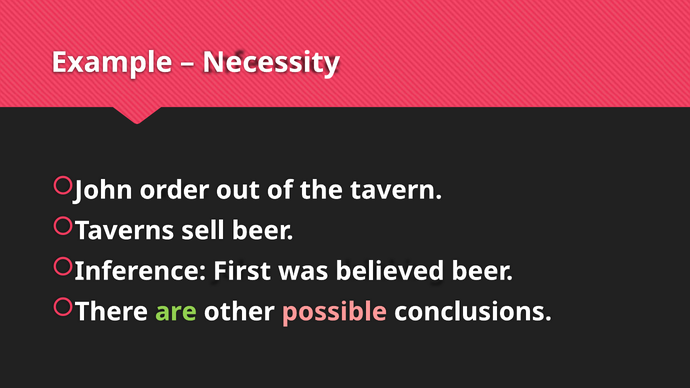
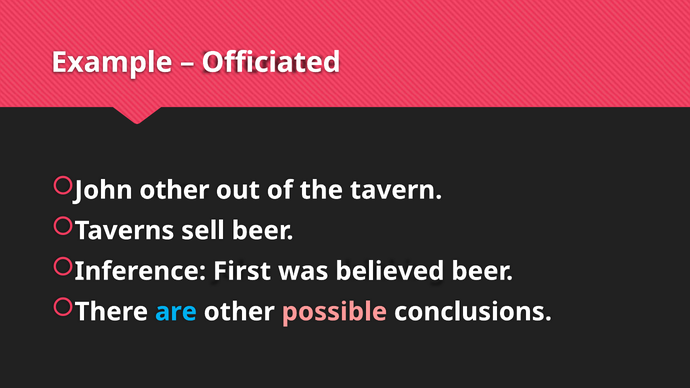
Necessity: Necessity -> Officiated
John order: order -> other
are colour: light green -> light blue
